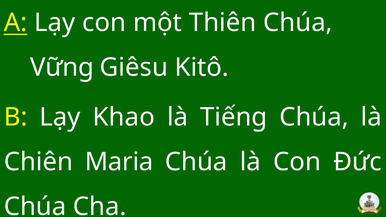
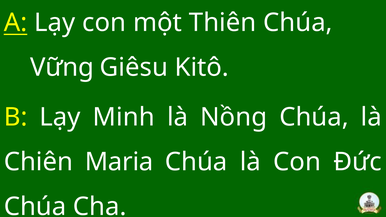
Khao: Khao -> Minh
Tiếng: Tiếng -> Nồng
